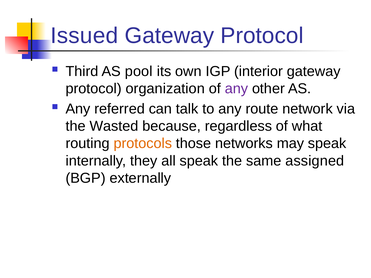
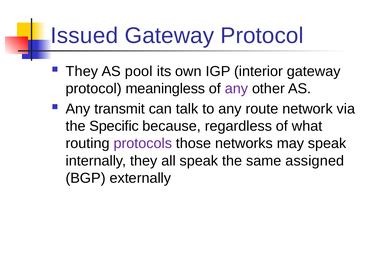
Third at (82, 71): Third -> They
organization: organization -> meaningless
referred: referred -> transmit
Wasted: Wasted -> Specific
protocols colour: orange -> purple
